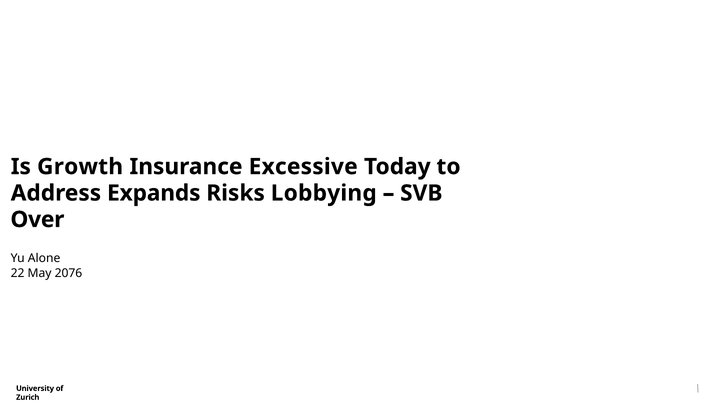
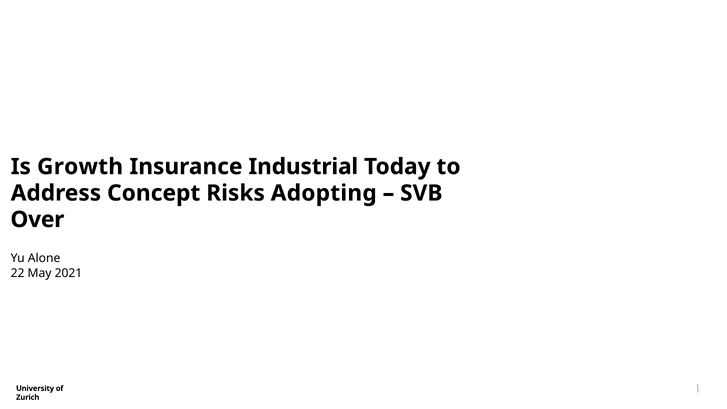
Excessive: Excessive -> Industrial
Expands: Expands -> Concept
Lobbying: Lobbying -> Adopting
2076: 2076 -> 2021
